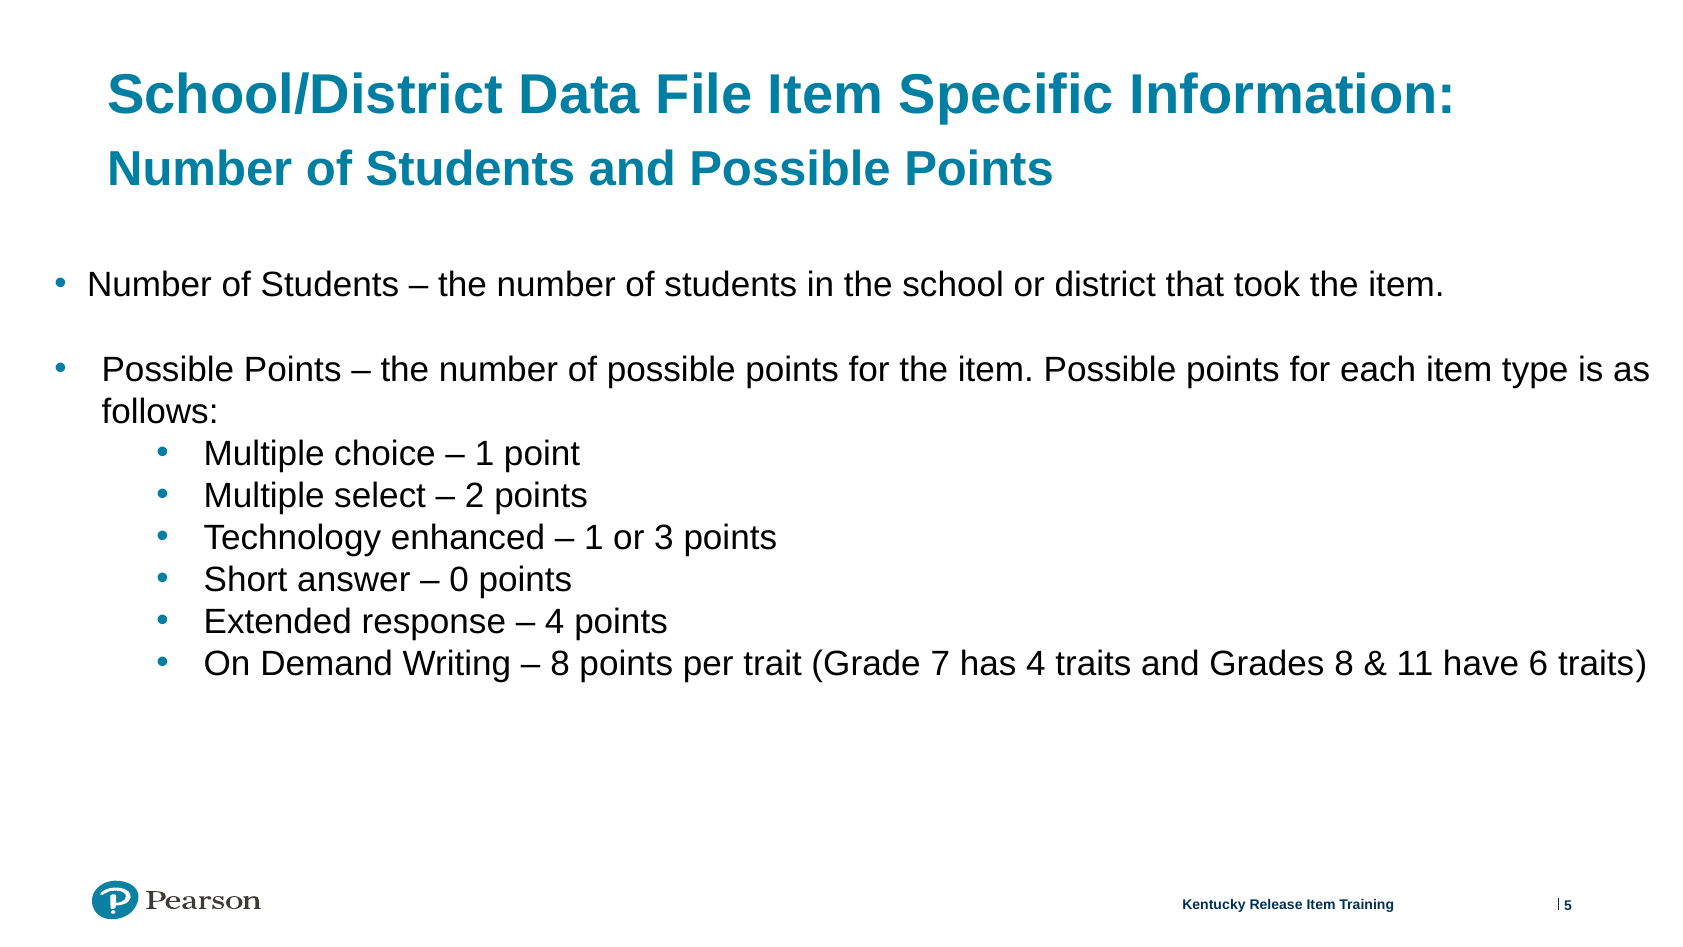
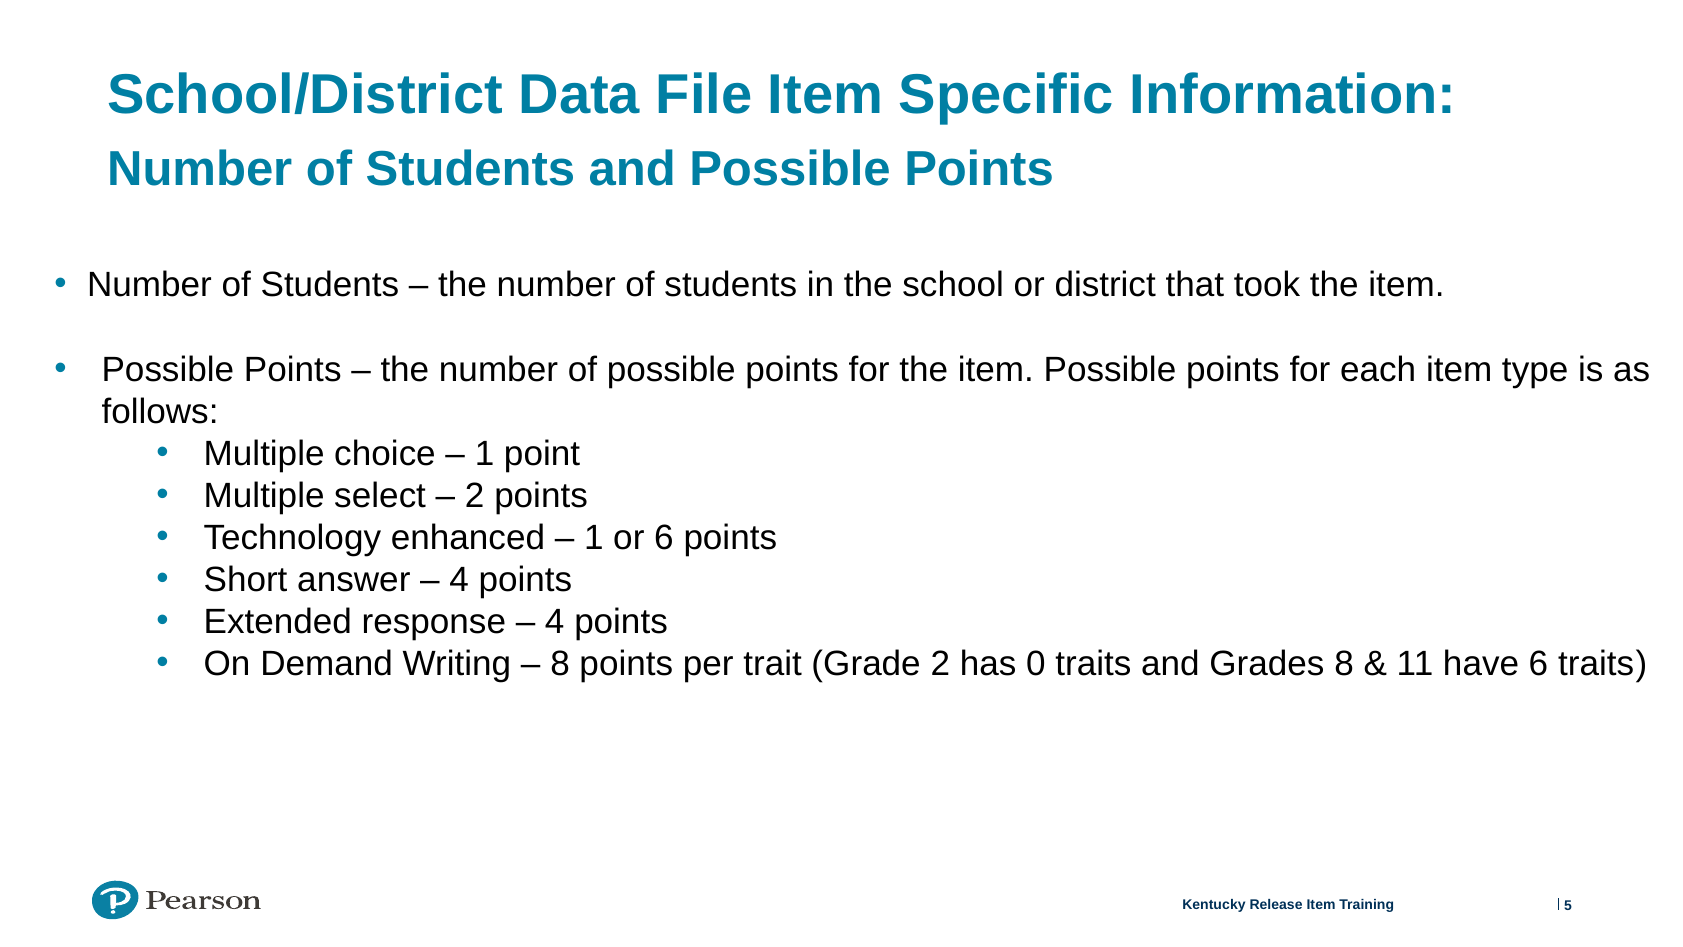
or 3: 3 -> 6
0 at (459, 580): 0 -> 4
Grade 7: 7 -> 2
has 4: 4 -> 0
